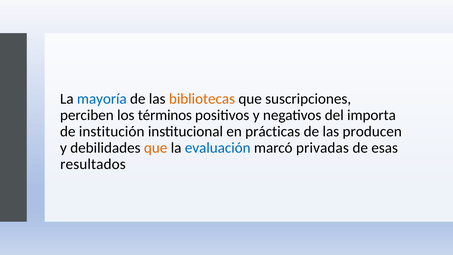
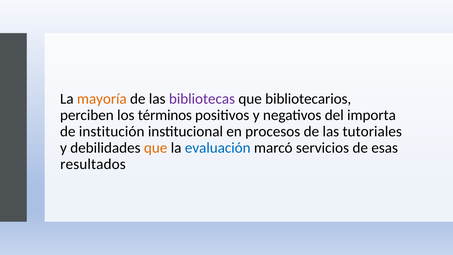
mayoría colour: blue -> orange
bibliotecas colour: orange -> purple
suscripciones: suscripciones -> bibliotecarios
prácticas: prácticas -> procesos
producen: producen -> tutoriales
privadas: privadas -> servicios
